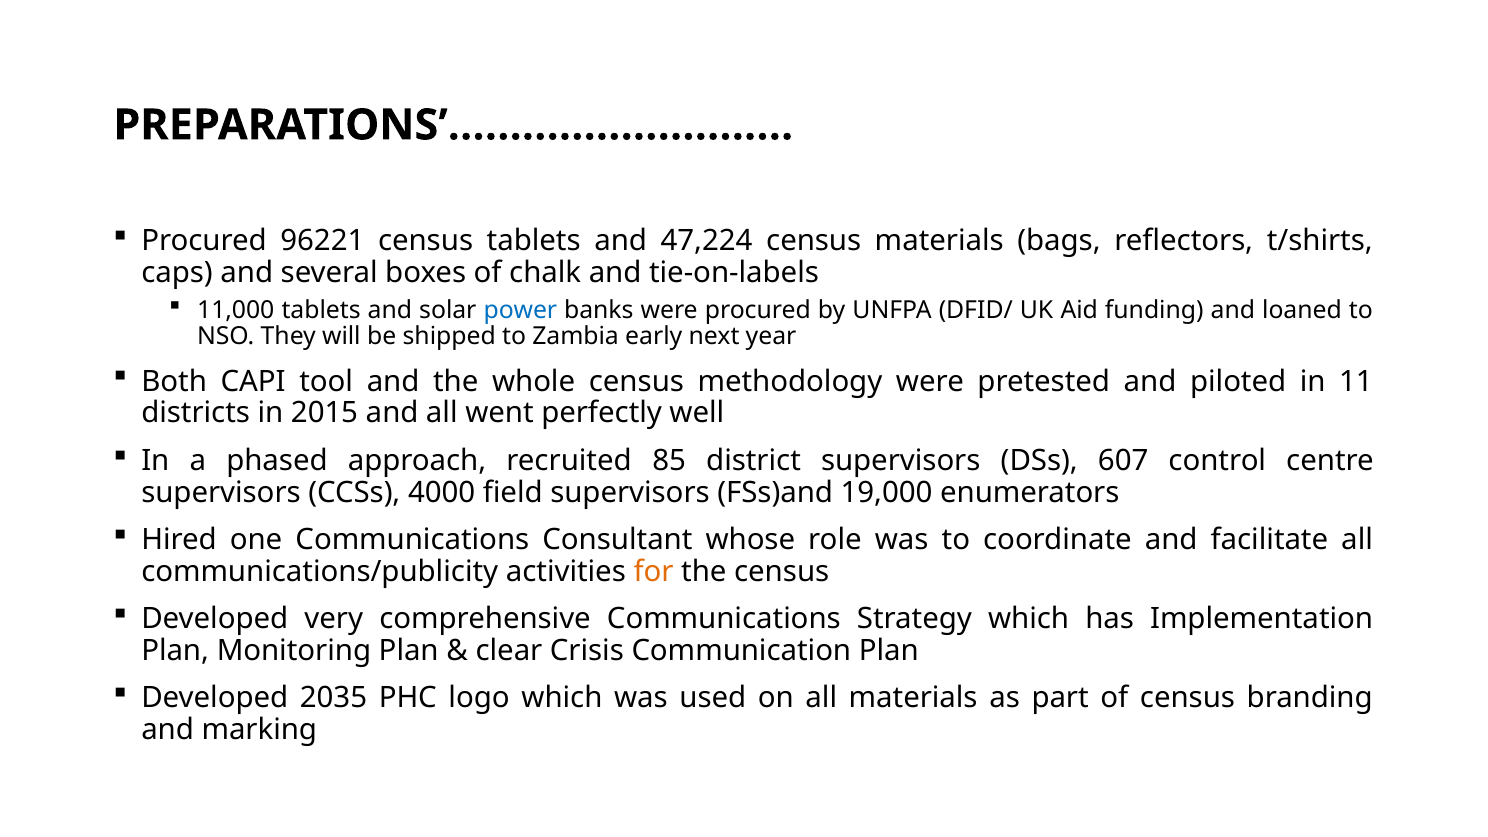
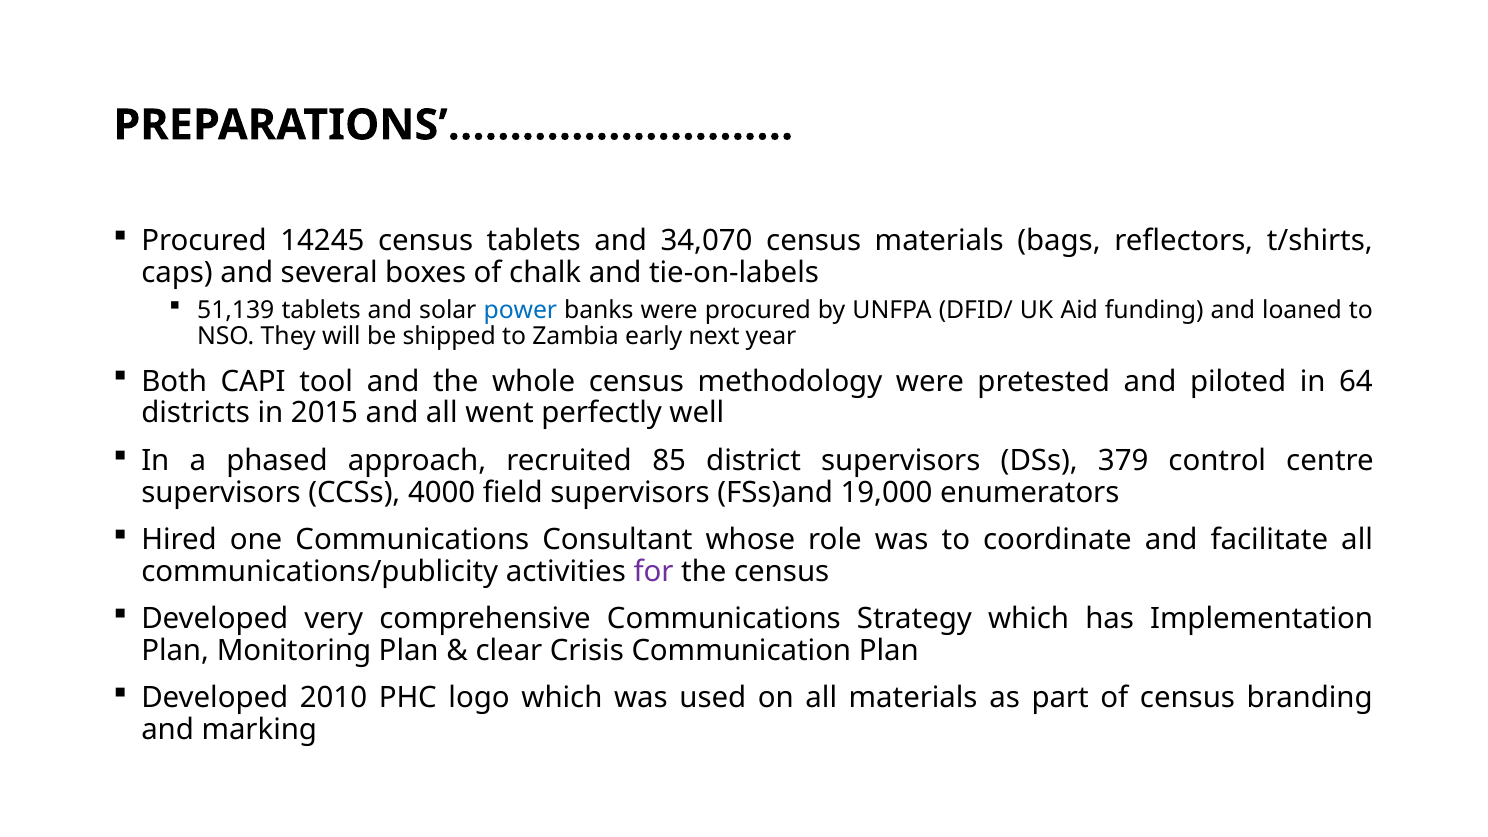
96221: 96221 -> 14245
47,224: 47,224 -> 34,070
11,000: 11,000 -> 51,139
11: 11 -> 64
607: 607 -> 379
for colour: orange -> purple
2035: 2035 -> 2010
